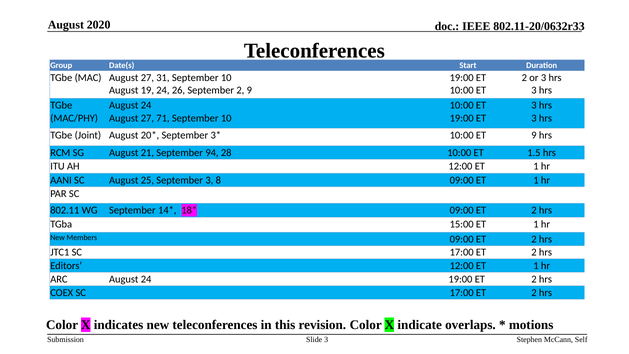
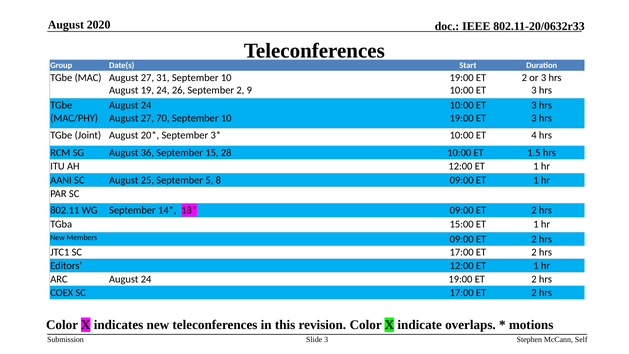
71: 71 -> 70
ET 9: 9 -> 4
21: 21 -> 36
94: 94 -> 15
September 3: 3 -> 5
